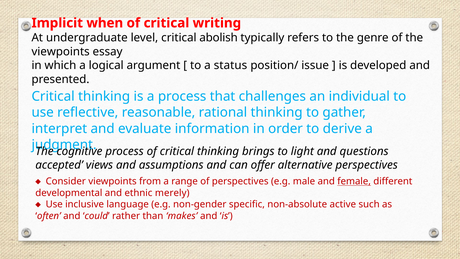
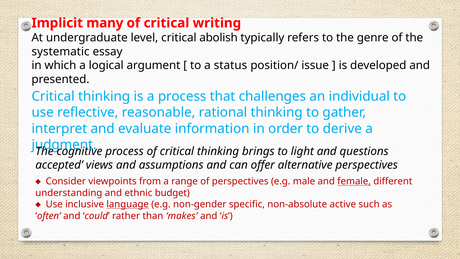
when: when -> many
viewpoints at (61, 52): viewpoints -> systematic
developmental: developmental -> understanding
merely: merely -> budget
language underline: none -> present
